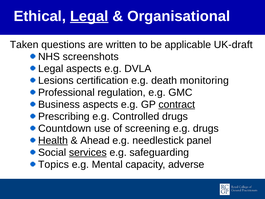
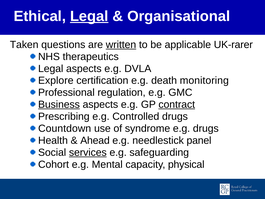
written underline: none -> present
UK-draft: UK-draft -> UK-rarer
screenshots: screenshots -> therapeutics
Lesions: Lesions -> Explore
Business underline: none -> present
screening: screening -> syndrome
Health underline: present -> none
Topics: Topics -> Cohort
adverse: adverse -> physical
